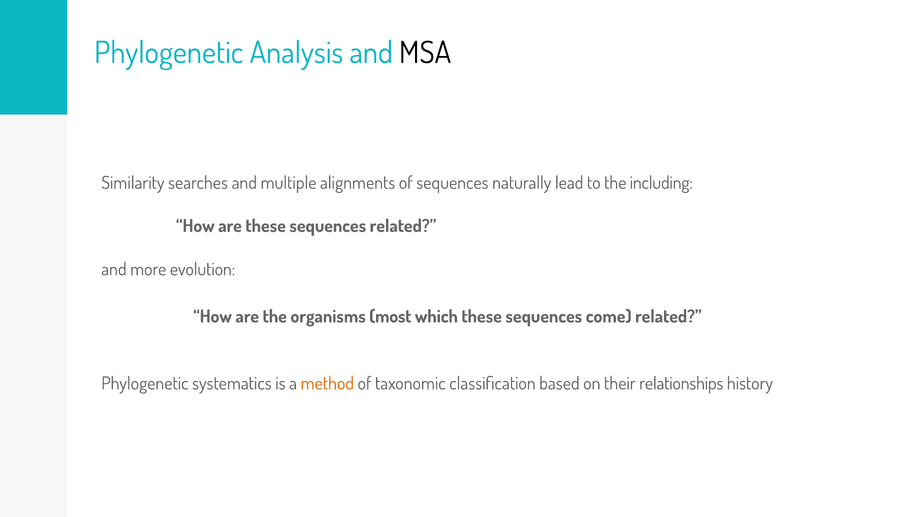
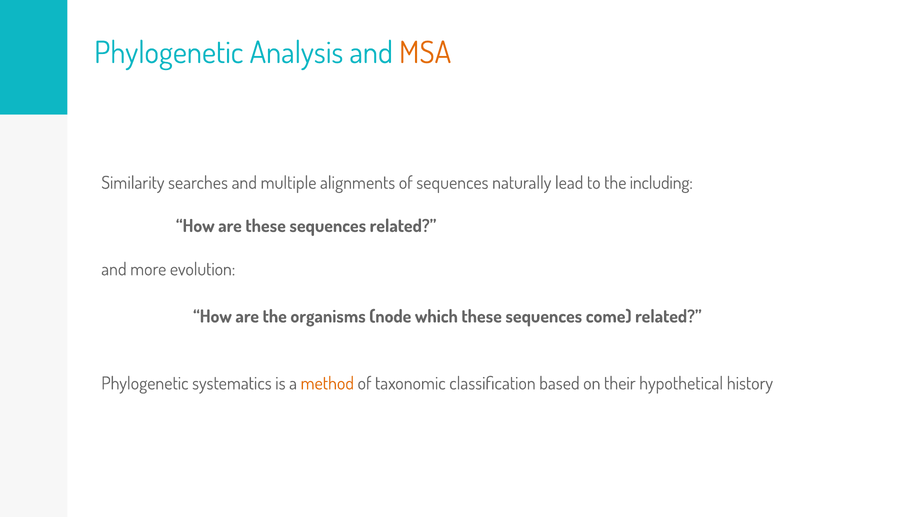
MSA colour: black -> orange
most: most -> node
relationships: relationships -> hypothetical
